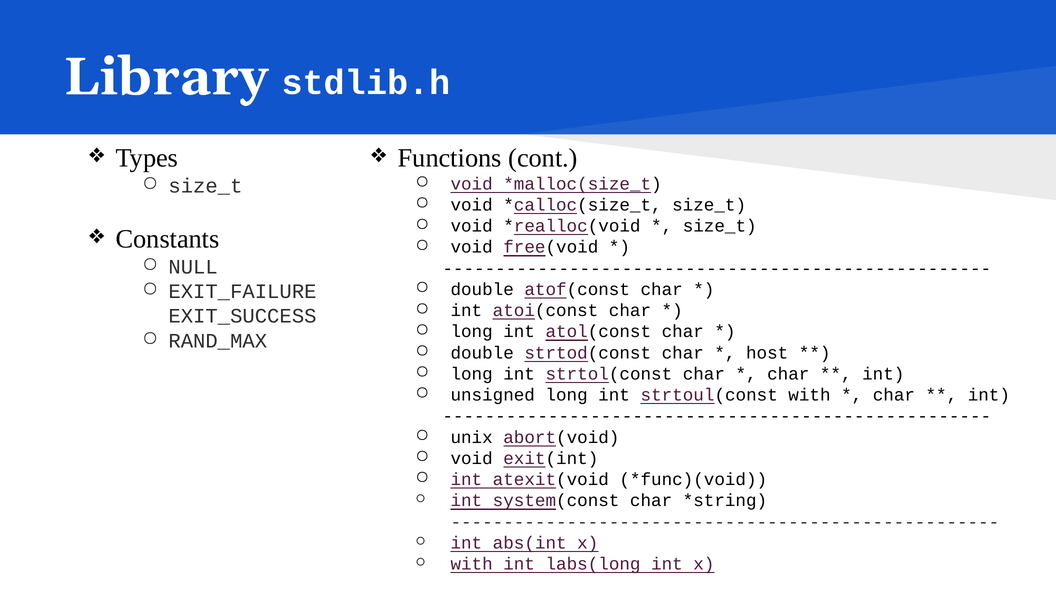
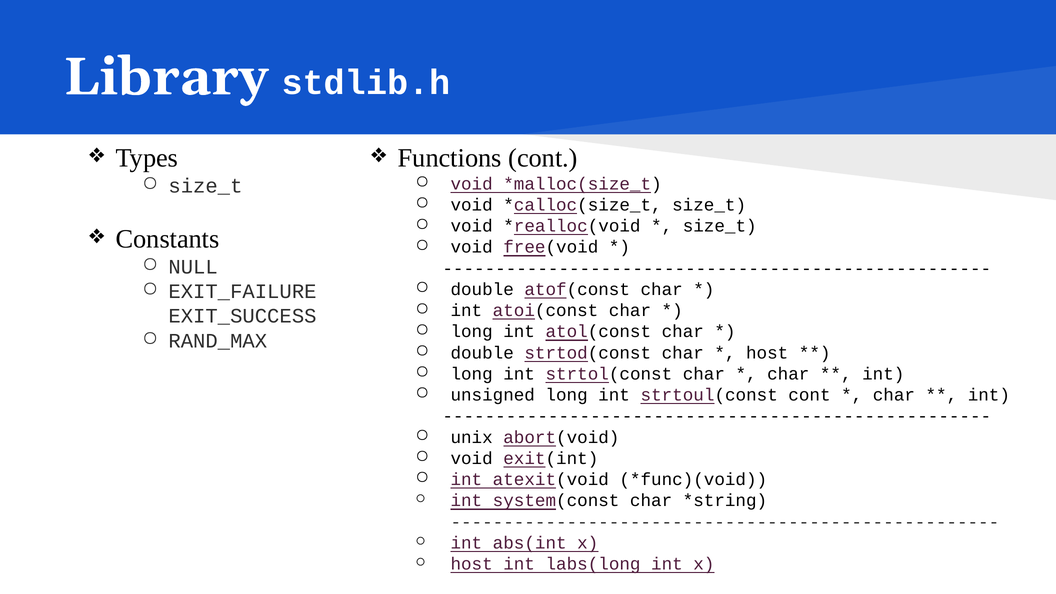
strtoul(const with: with -> cont
with at (472, 564): with -> host
